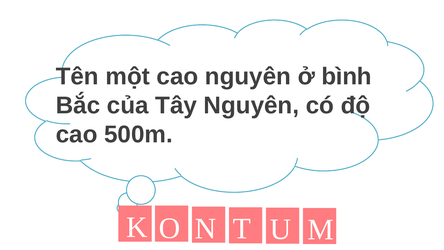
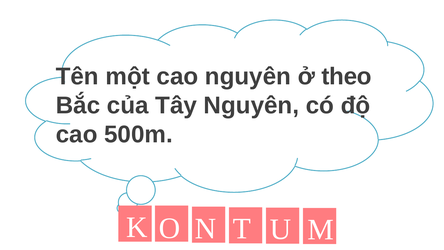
bình: bình -> theo
